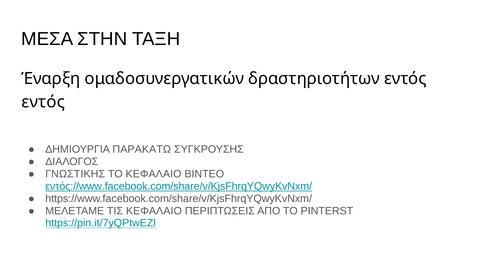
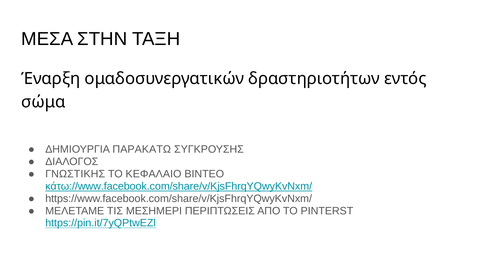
εντός at (43, 102): εντός -> σώμα
εντός://www.facebook.com/share/v/KjsFhrqYQwyKvNxm/: εντός://www.facebook.com/share/v/KjsFhrqYQwyKvNxm/ -> κάτω://www.facebook.com/share/v/KjsFhrqYQwyKvNxm/
ΤΙΣ ΚΕΦΑΛΑΙΟ: ΚΕΦΑΛΑΙΟ -> ΜΕΣΗΜΕΡΙ
